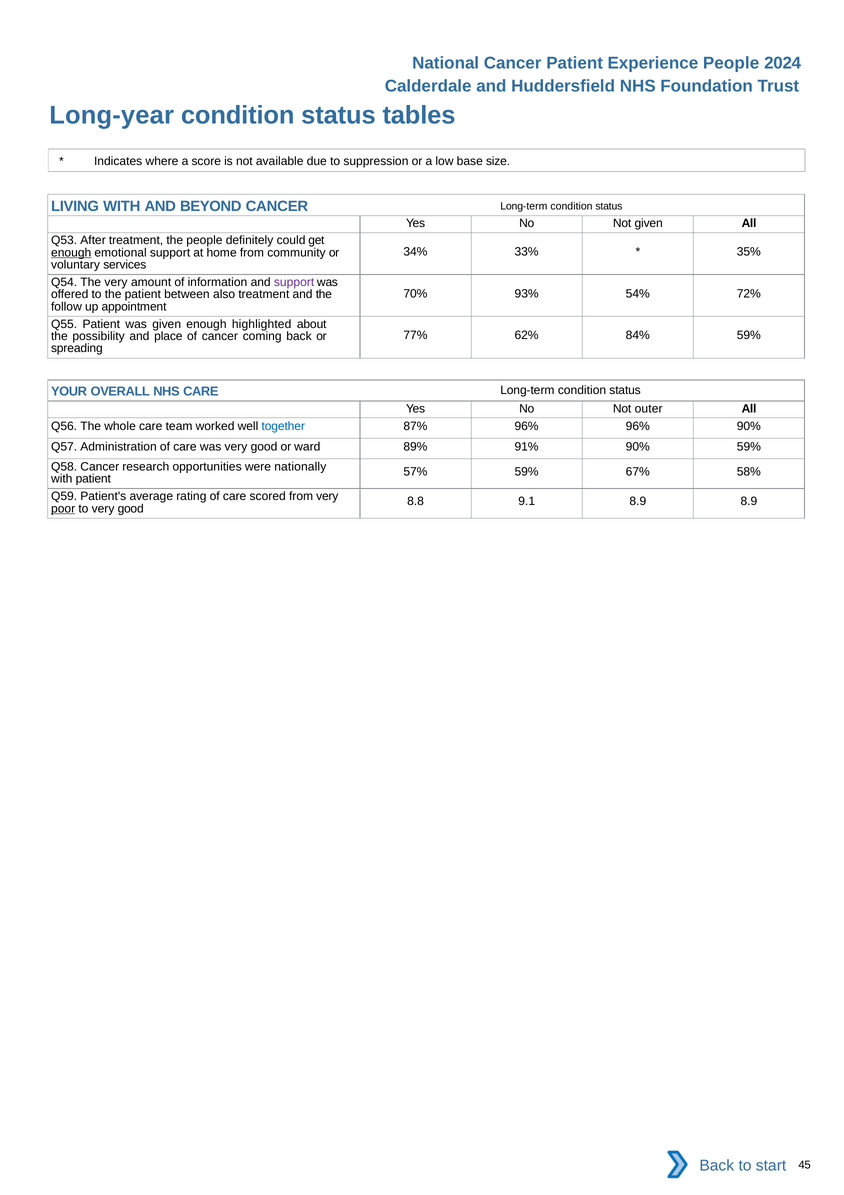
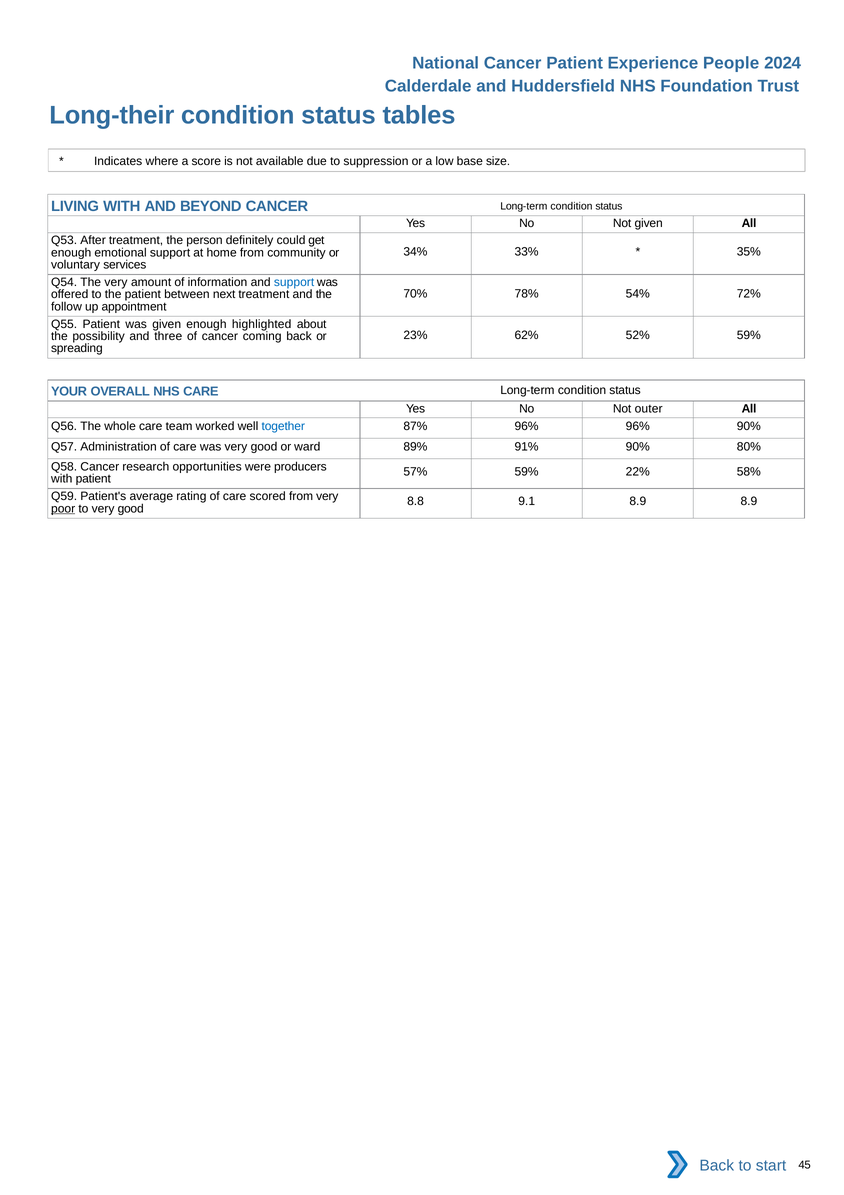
Long-year: Long-year -> Long-their
the people: people -> person
enough at (71, 253) underline: present -> none
support at (294, 282) colour: purple -> blue
93%: 93% -> 78%
also: also -> next
77%: 77% -> 23%
84%: 84% -> 52%
place: place -> three
90% 59%: 59% -> 80%
nationally: nationally -> producers
67%: 67% -> 22%
